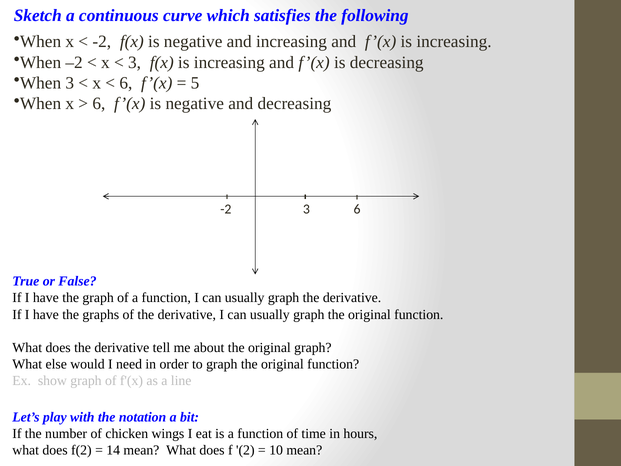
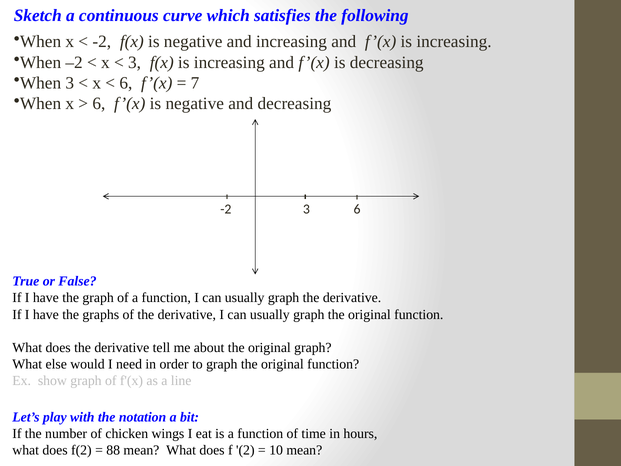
5: 5 -> 7
14: 14 -> 88
